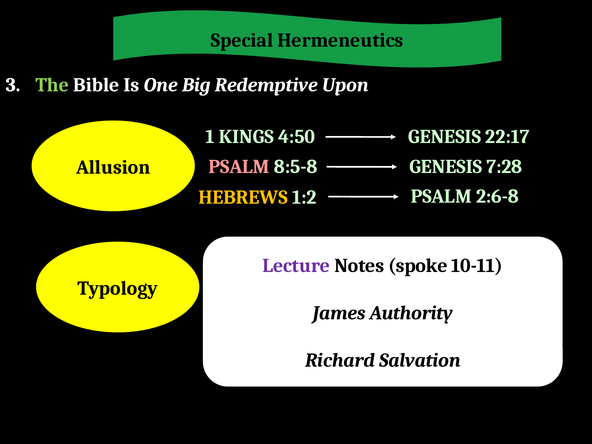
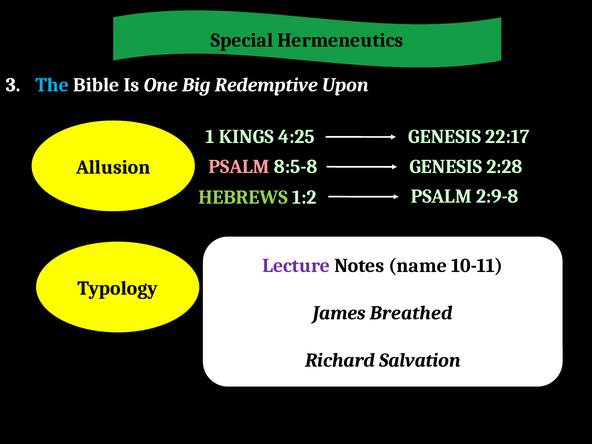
The colour: light green -> light blue
4:50: 4:50 -> 4:25
7:28: 7:28 -> 2:28
2:6-8: 2:6-8 -> 2:9-8
HEBREWS colour: yellow -> light green
spoke: spoke -> name
Authority: Authority -> Breathed
